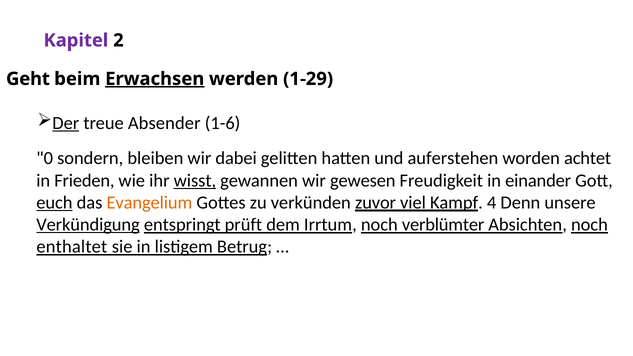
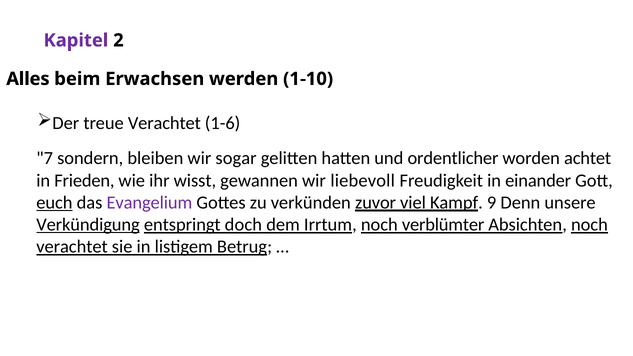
Geht: Geht -> Alles
Erwachsen underline: present -> none
1-29: 1-29 -> 1-10
Der underline: present -> none
treue Absender: Absender -> Verachtet
0: 0 -> 7
dabei: dabei -> sogar
auferstehen: auferstehen -> ordentlicher
wisst underline: present -> none
gewesen: gewesen -> liebevoll
Evangelium colour: orange -> purple
4: 4 -> 9
prüft: prüft -> doch
enthaltet at (72, 247): enthaltet -> verachtet
